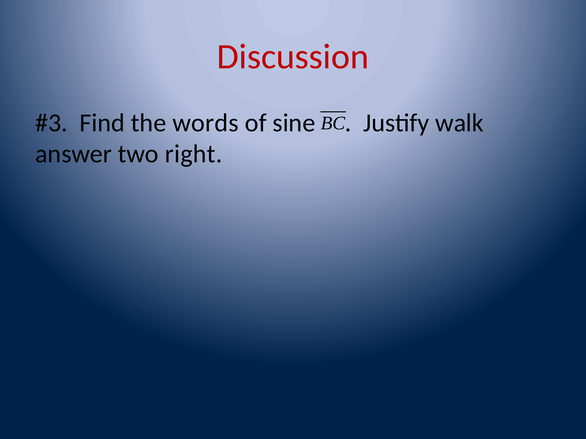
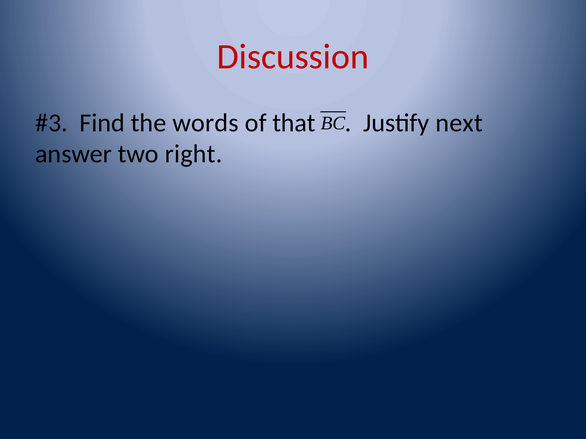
sine: sine -> that
walk: walk -> next
